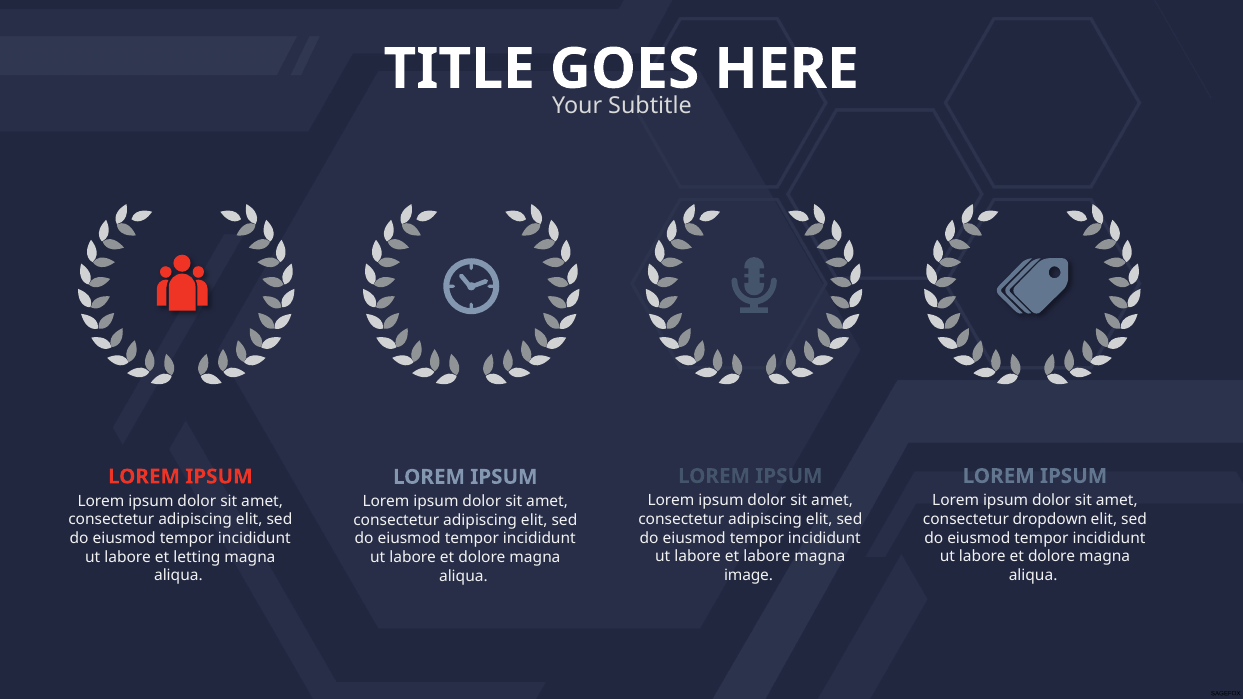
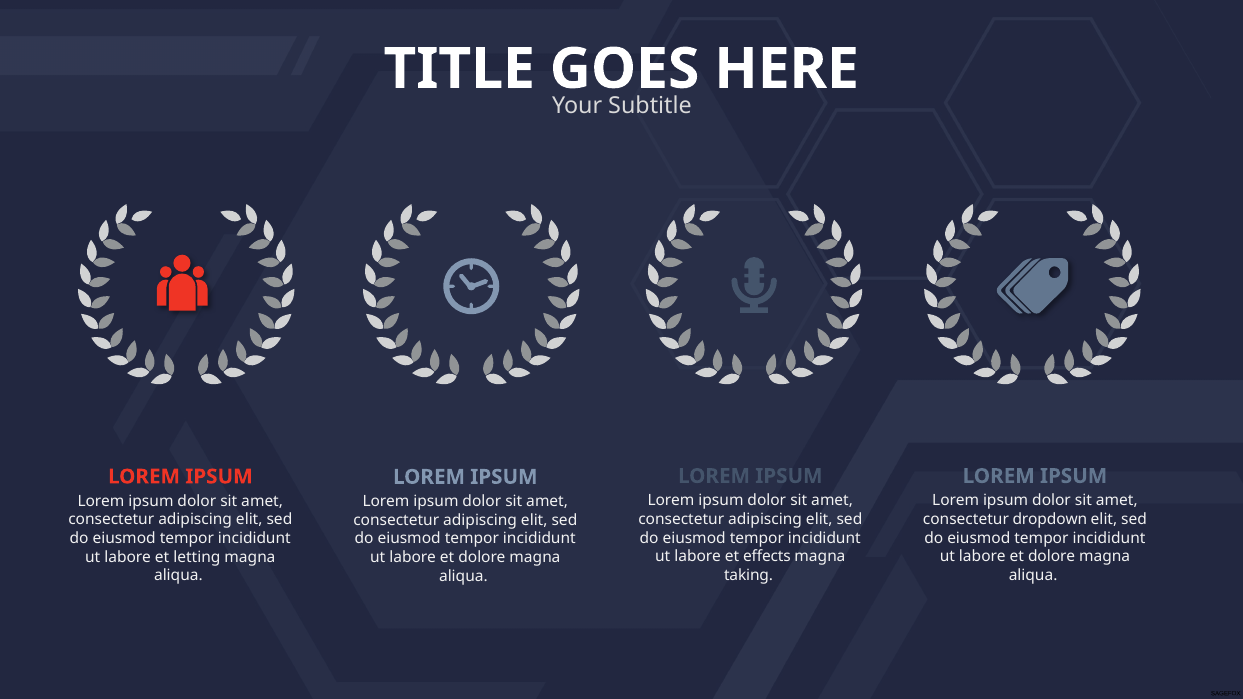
et labore: labore -> effects
image: image -> taking
